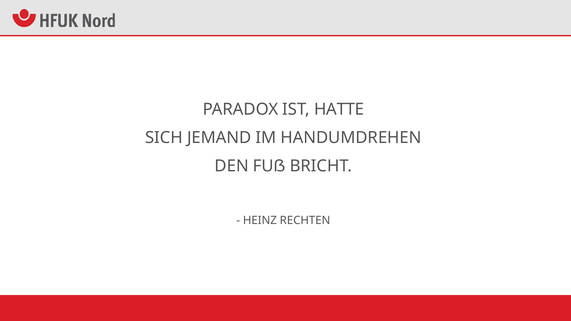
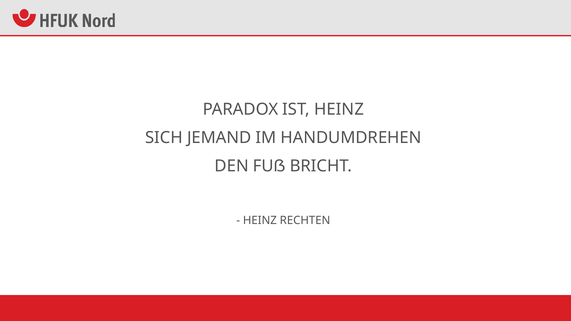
IST HATTE: HATTE -> HEINZ
